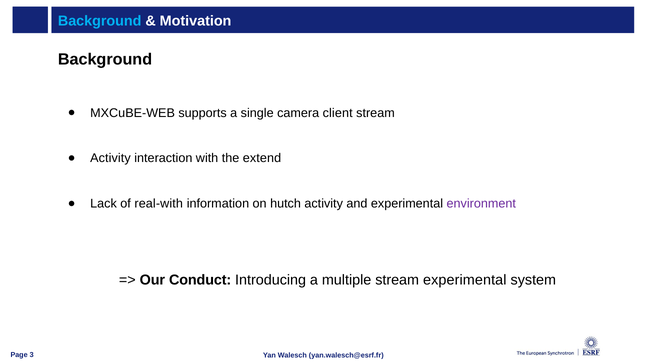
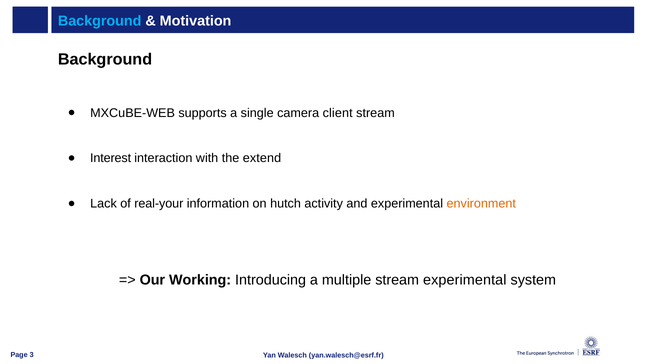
Activity at (110, 158): Activity -> Interest
real-with: real-with -> real-your
environment colour: purple -> orange
Conduct: Conduct -> Working
